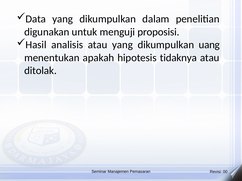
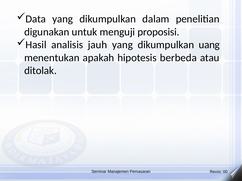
analisis atau: atau -> jauh
tidaknya: tidaknya -> berbeda
